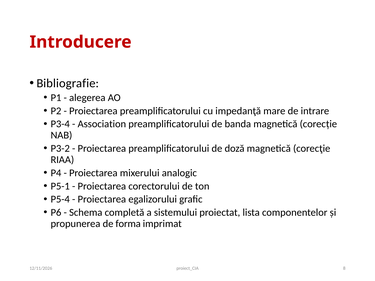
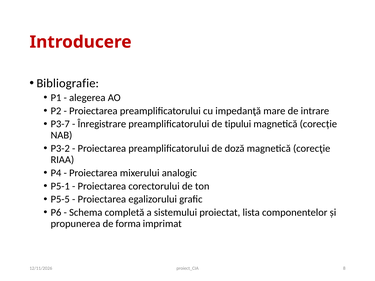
P3-4: P3-4 -> P3-7
Association: Association -> Înregistrare
banda: banda -> tipului
P5-4: P5-4 -> P5-5
